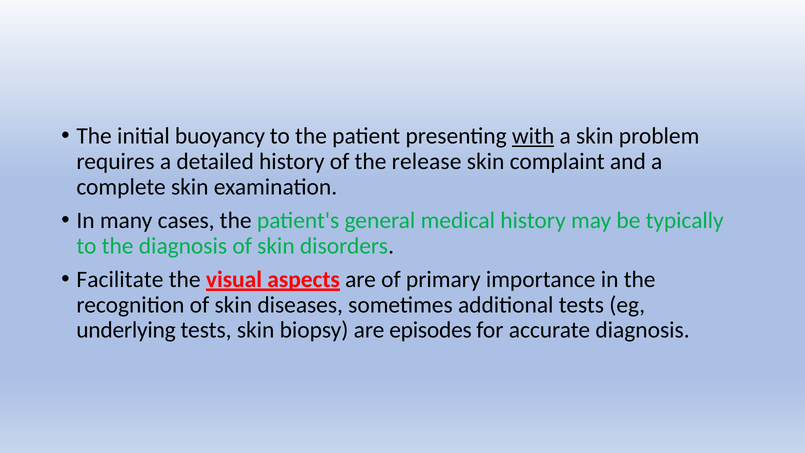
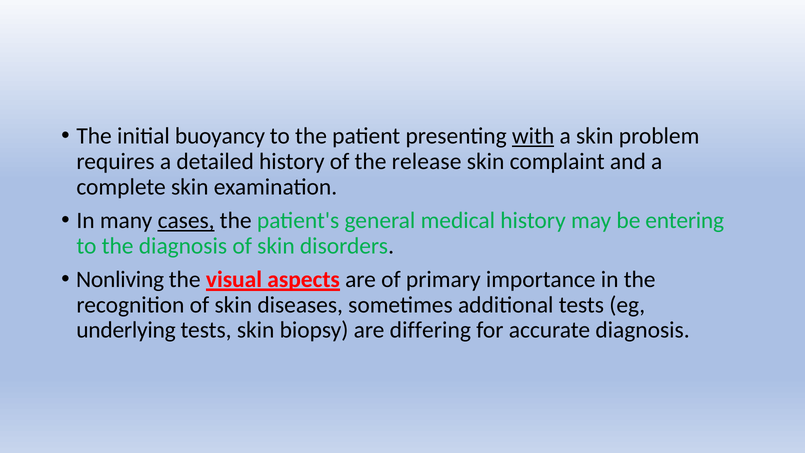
cases underline: none -> present
typically: typically -> entering
Facilitate: Facilitate -> Nonliving
episodes: episodes -> differing
